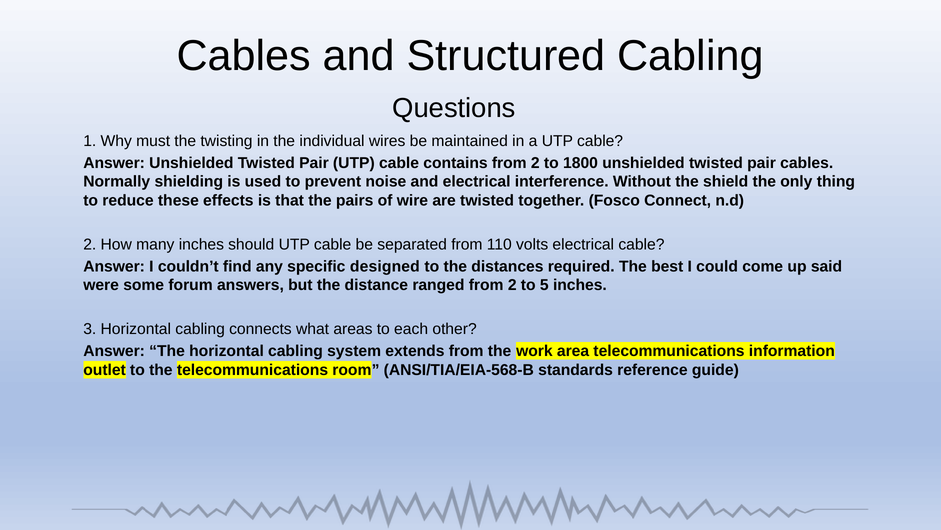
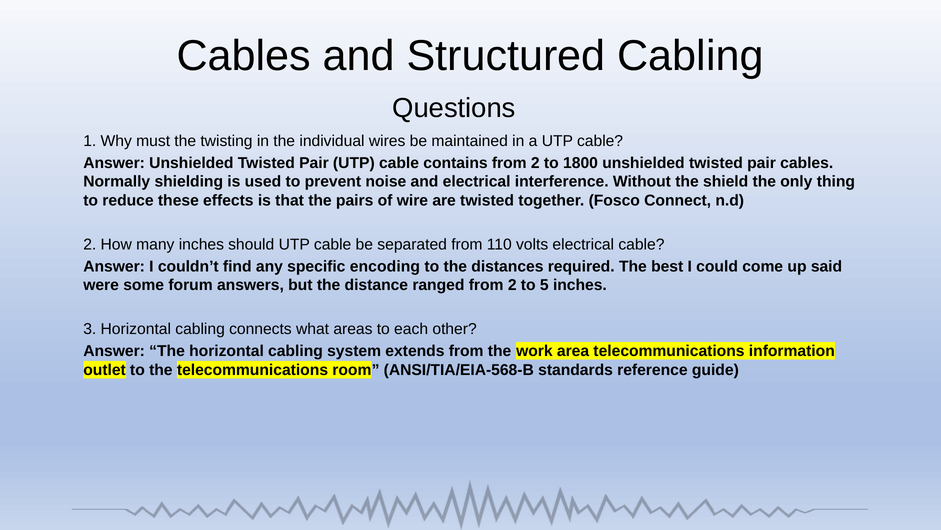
designed: designed -> encoding
